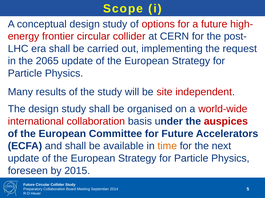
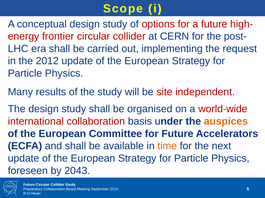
2065: 2065 -> 2012
auspices colour: red -> orange
2015: 2015 -> 2043
